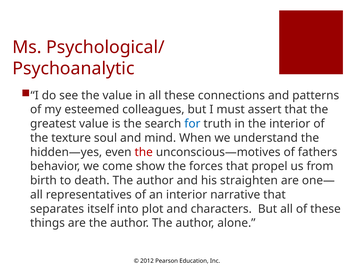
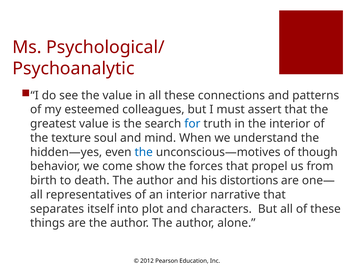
the at (144, 152) colour: red -> blue
fathers: fathers -> though
straighten: straighten -> distortions
